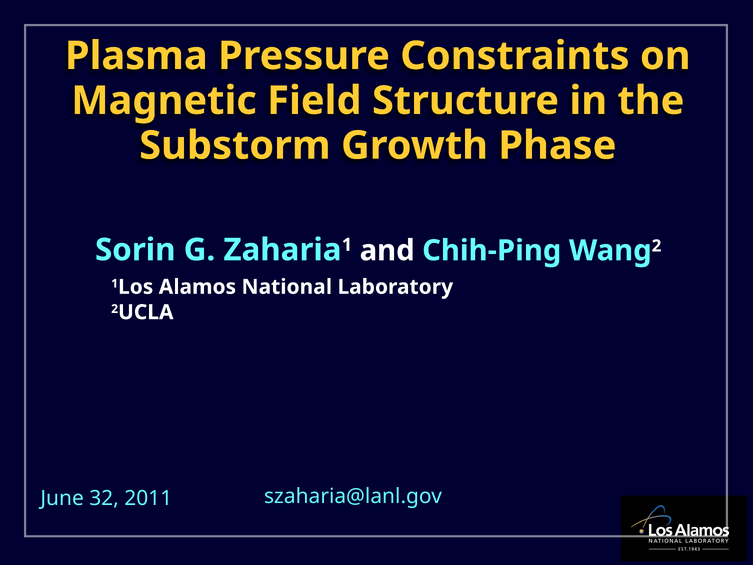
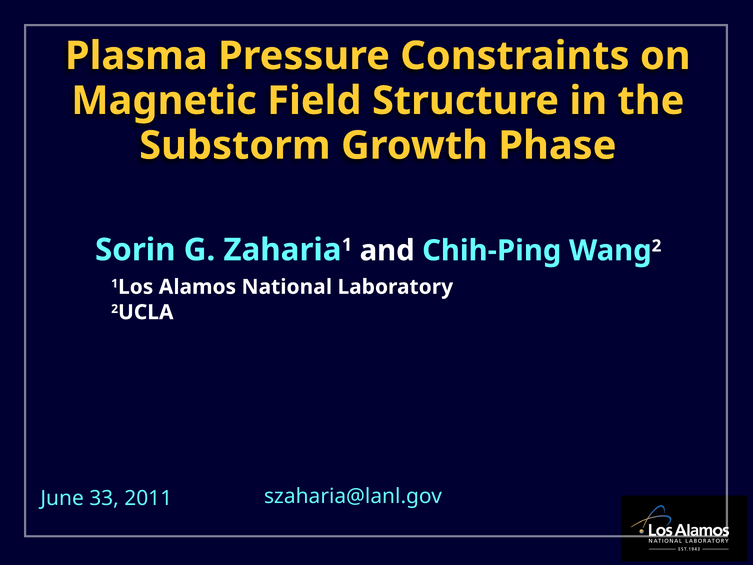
32: 32 -> 33
